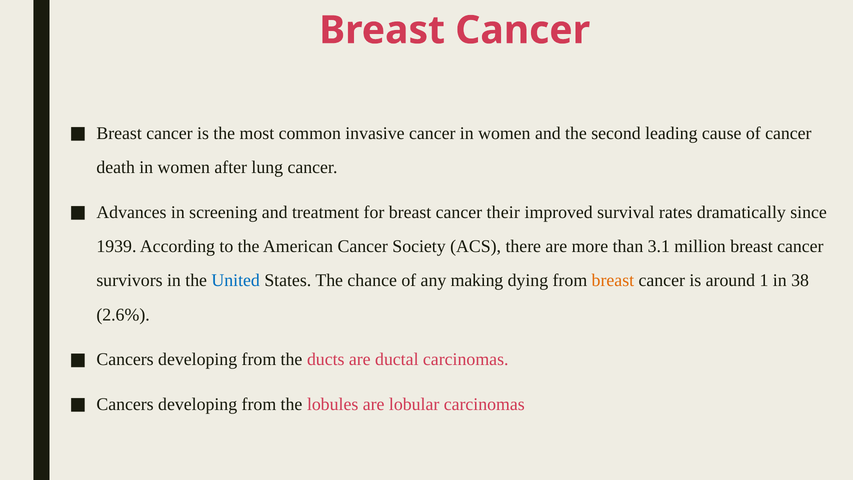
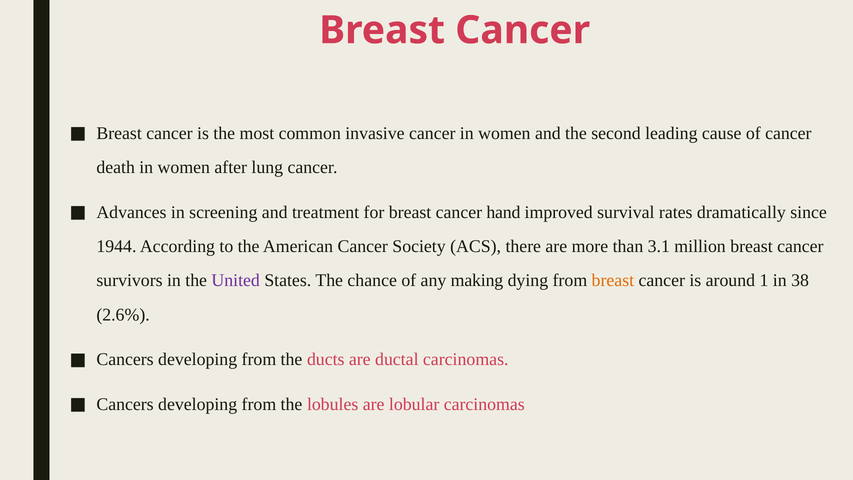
their: their -> hand
1939: 1939 -> 1944
United colour: blue -> purple
